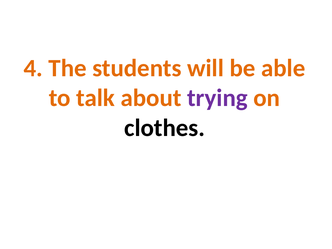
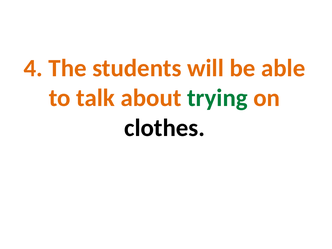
trying colour: purple -> green
